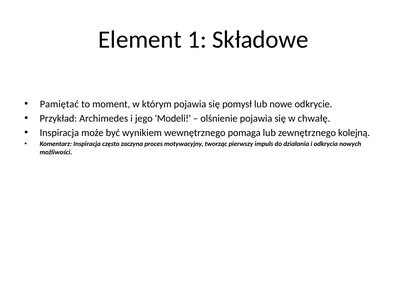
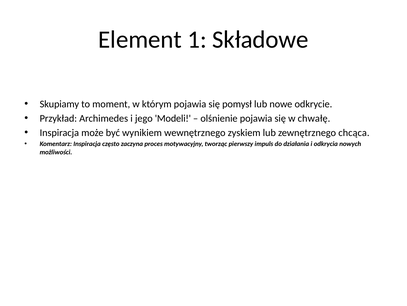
Pamiętać: Pamiętać -> Skupiamy
pomaga: pomaga -> zyskiem
kolejną: kolejną -> chcąca
